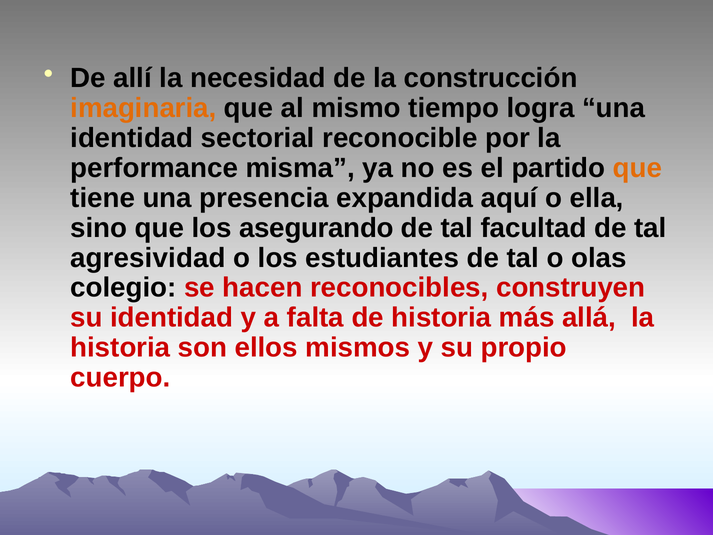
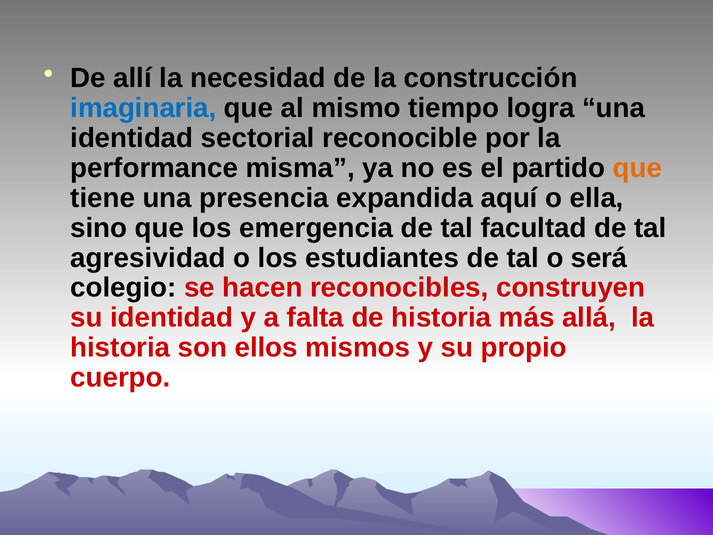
imaginaria colour: orange -> blue
asegurando: asegurando -> emergencia
olas: olas -> será
